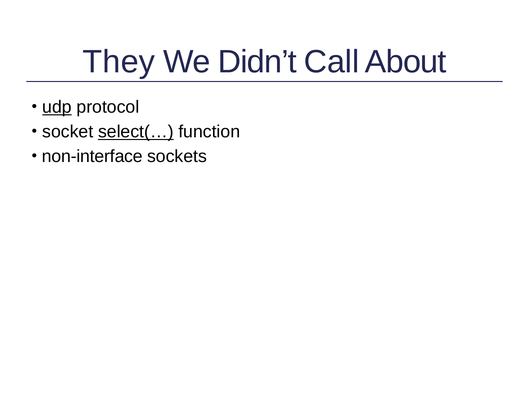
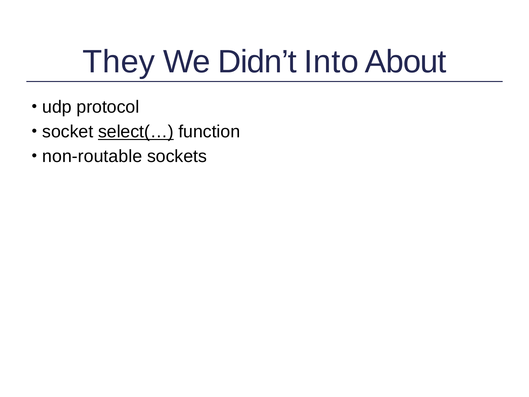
Call: Call -> Into
udp underline: present -> none
non-interface: non-interface -> non-routable
